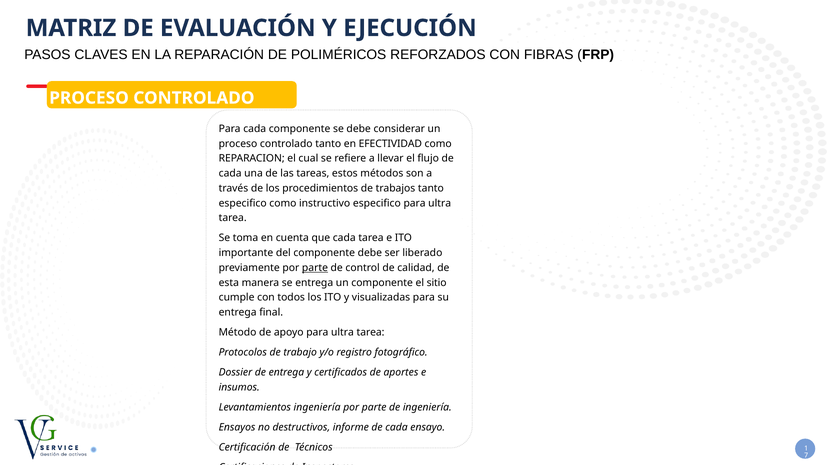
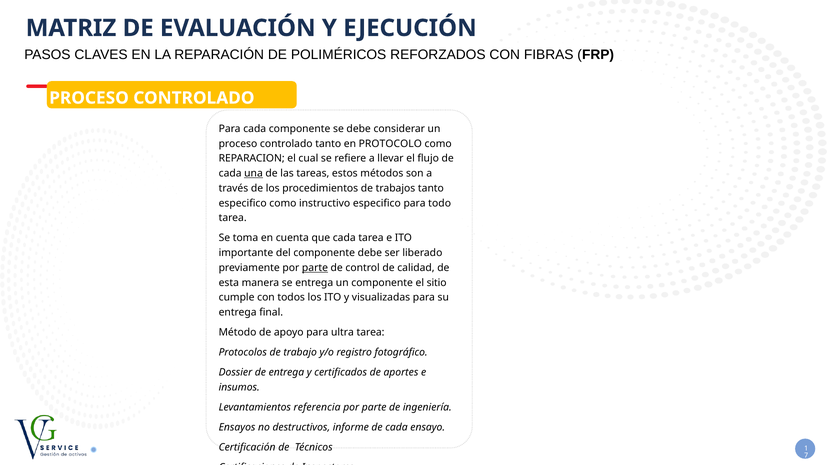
EFECTIVIDAD: EFECTIVIDAD -> PROTOCOLO
una underline: none -> present
especifico para ultra: ultra -> todo
ingeniería at (317, 408): ingeniería -> referencia
